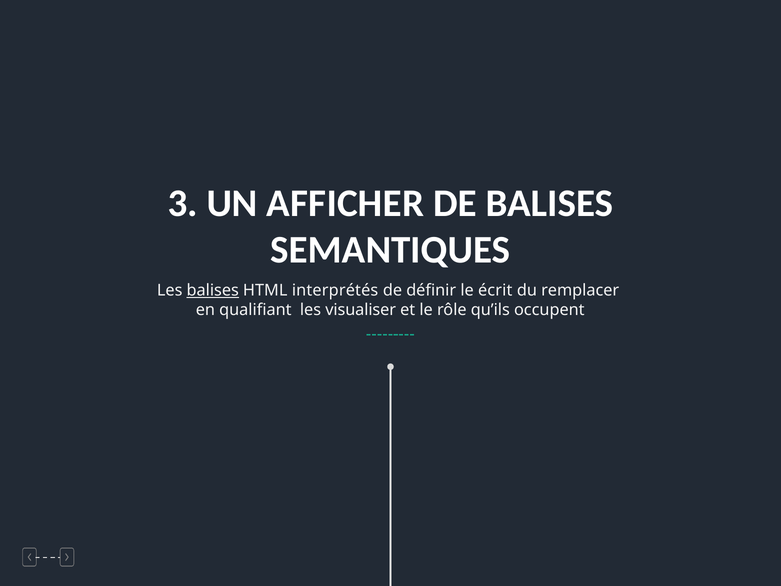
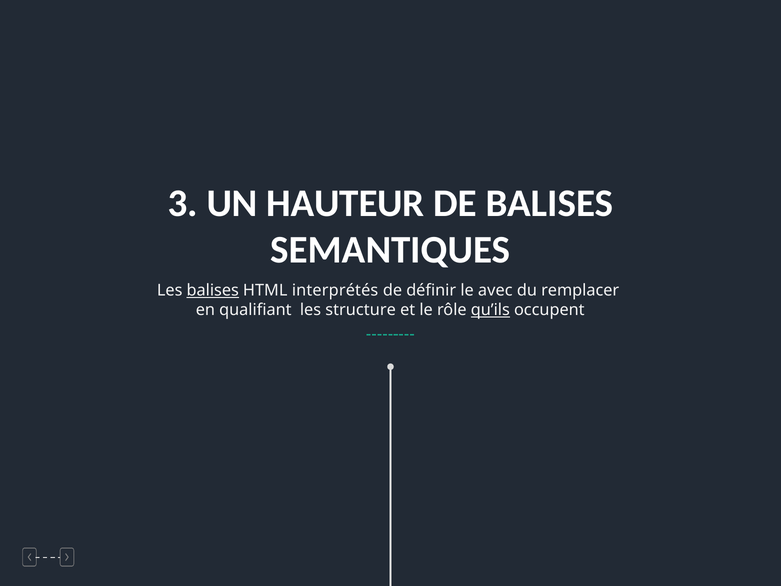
AFFICHER: AFFICHER -> HAUTEUR
écrit: écrit -> avec
visualiser: visualiser -> structure
qu’ils underline: none -> present
